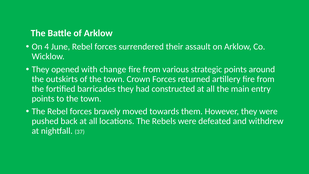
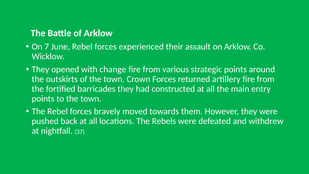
4: 4 -> 7
surrendered: surrendered -> experienced
